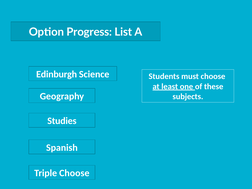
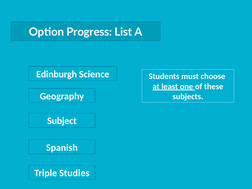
Studies: Studies -> Subject
Triple Choose: Choose -> Studies
